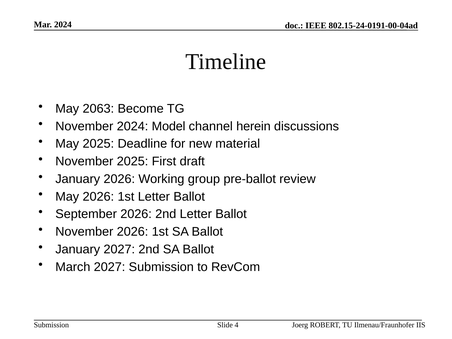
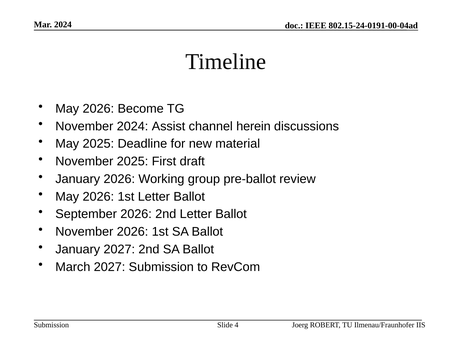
2063 at (98, 109): 2063 -> 2026
Model: Model -> Assist
